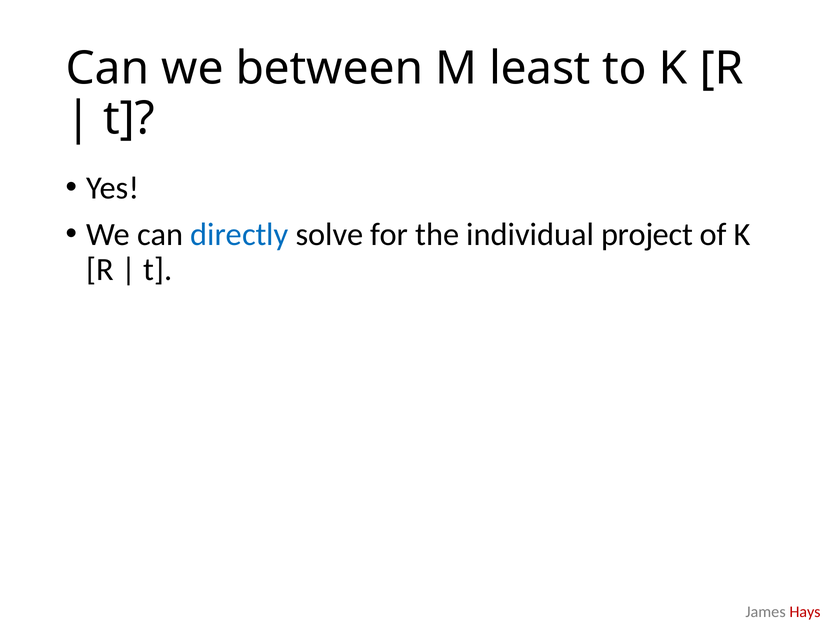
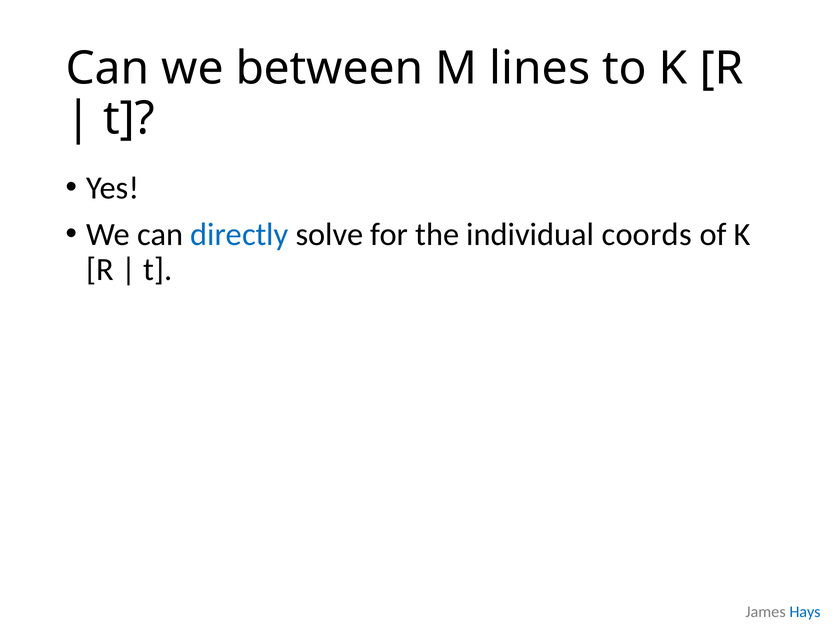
least: least -> lines
project: project -> coords
Hays colour: red -> blue
